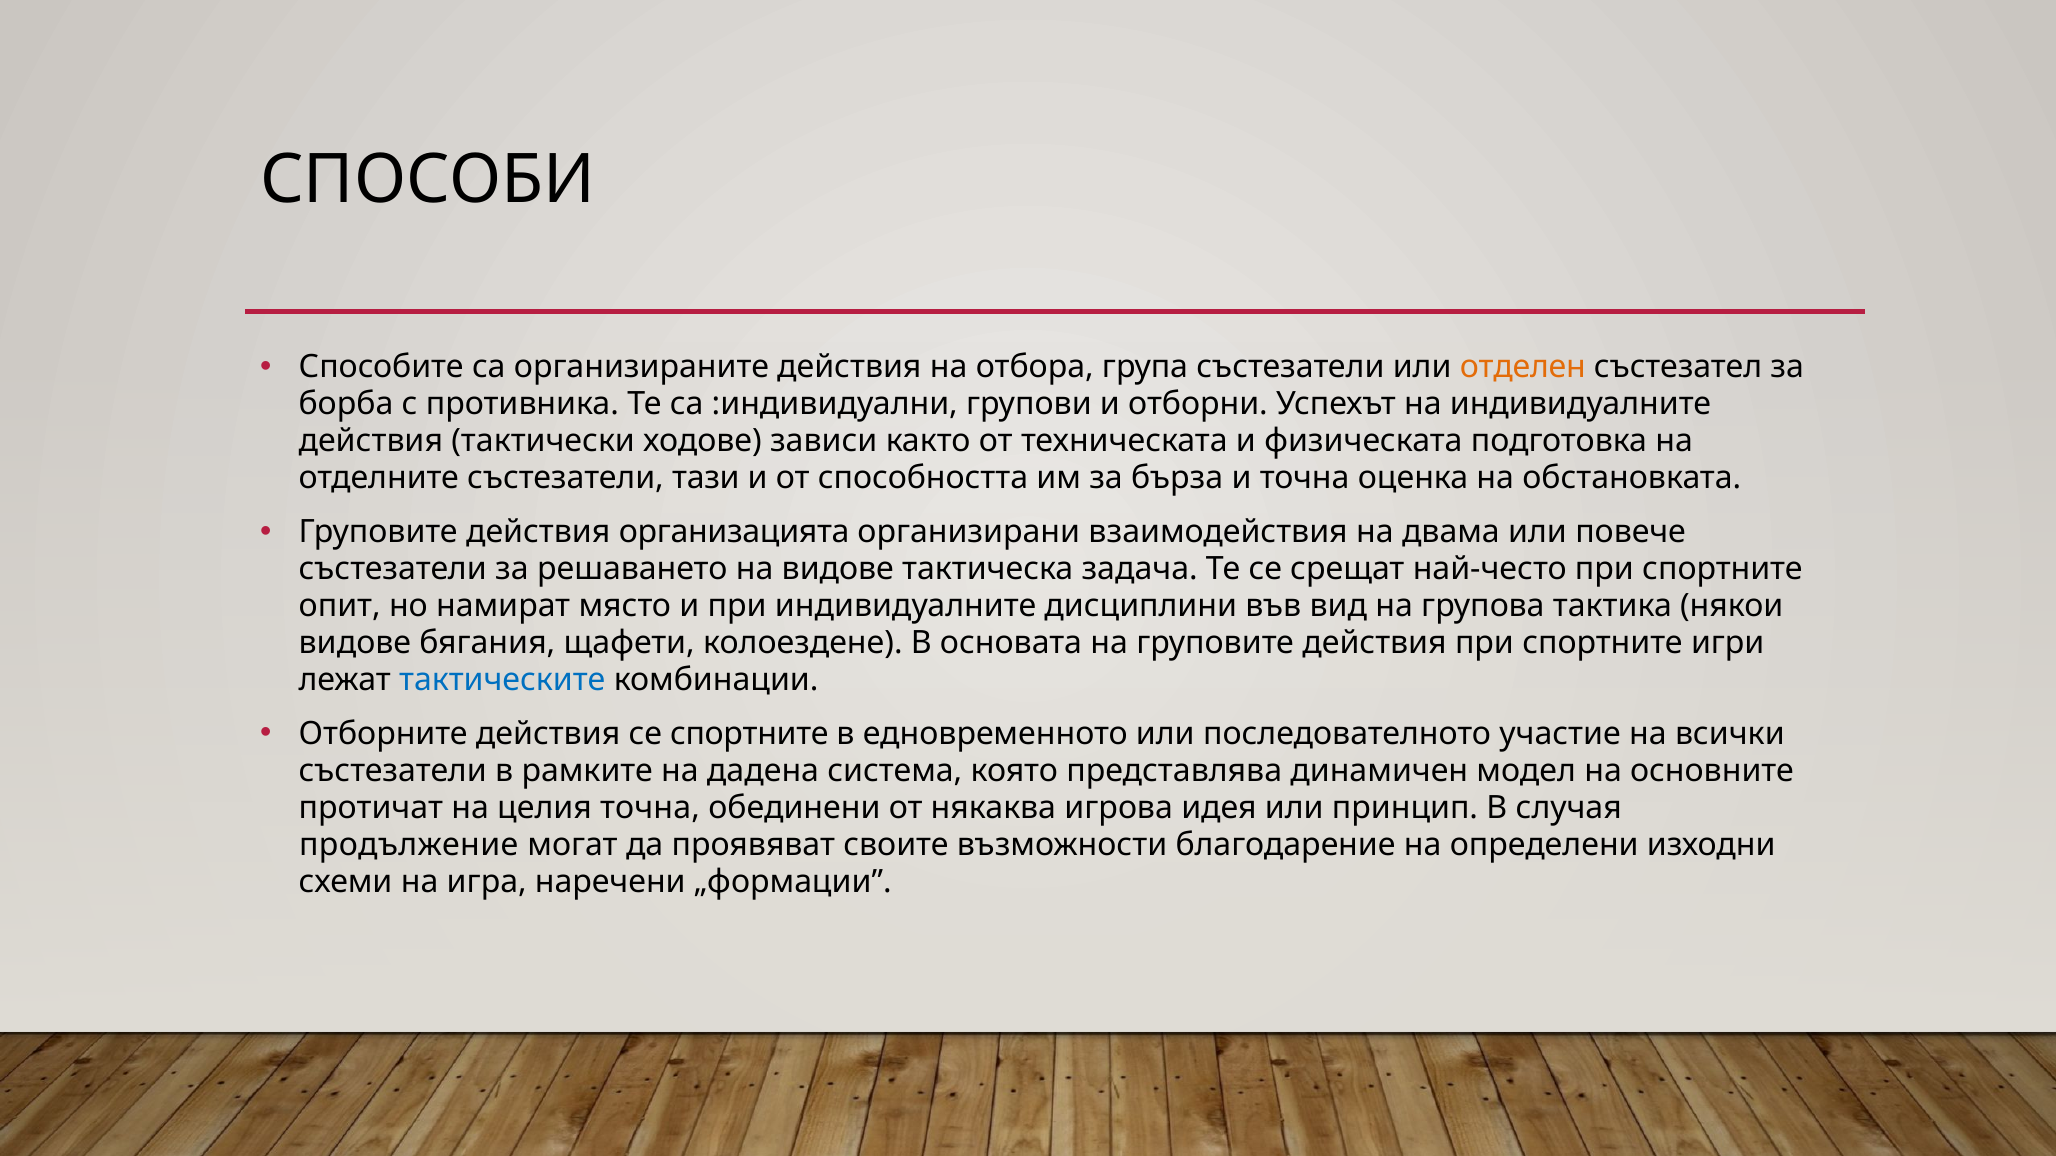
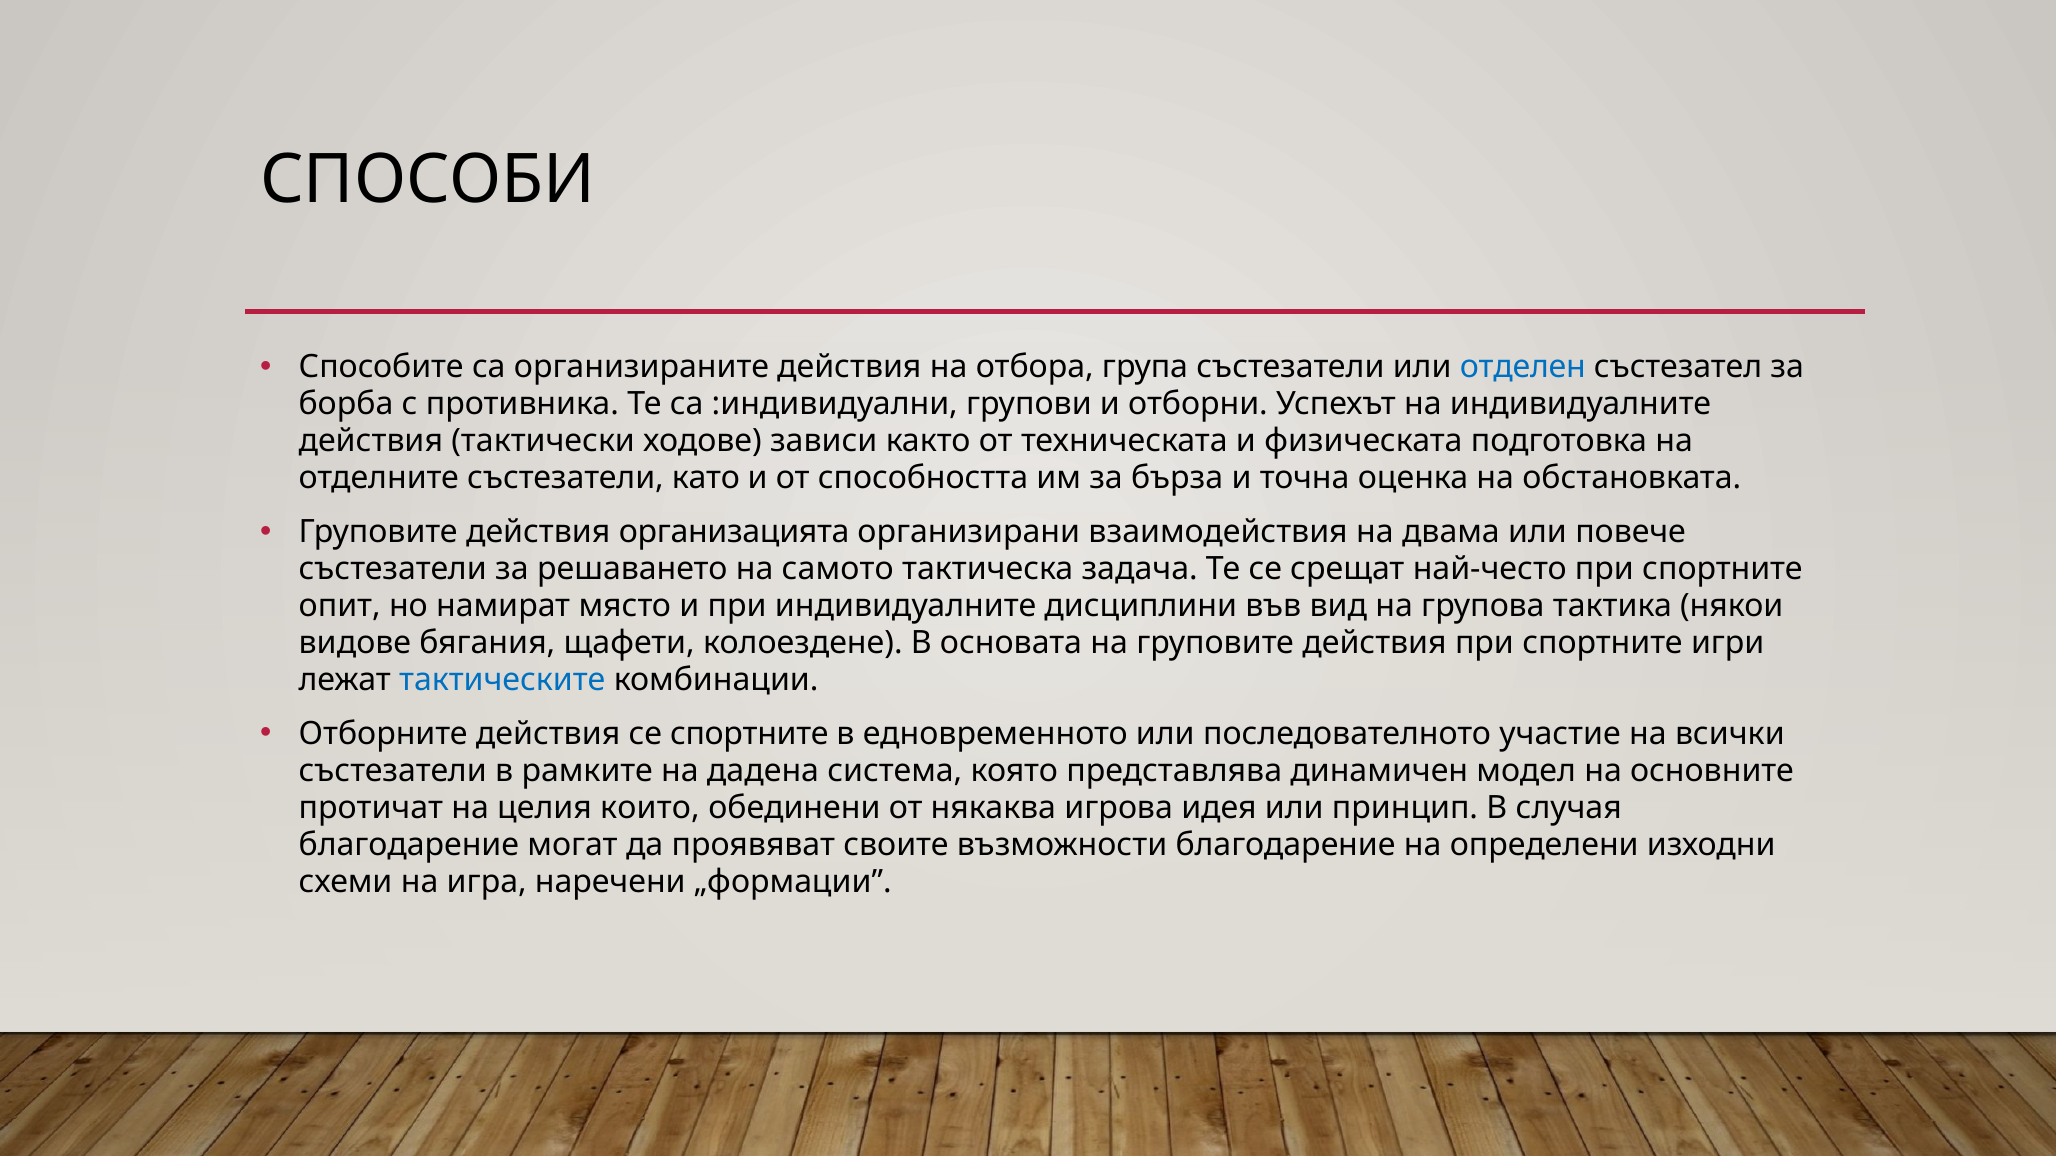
отделен colour: orange -> blue
тази: тази -> като
на видове: видове -> самото
целия точна: точна -> които
продължение at (409, 845): продължение -> благодарение
